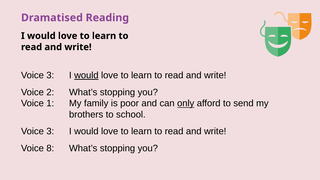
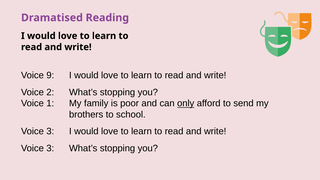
3 at (50, 75): 3 -> 9
would at (86, 75) underline: present -> none
8 at (50, 148): 8 -> 3
